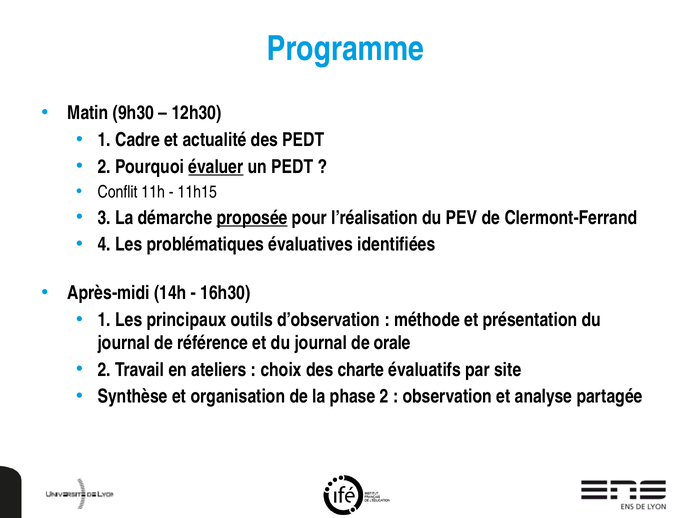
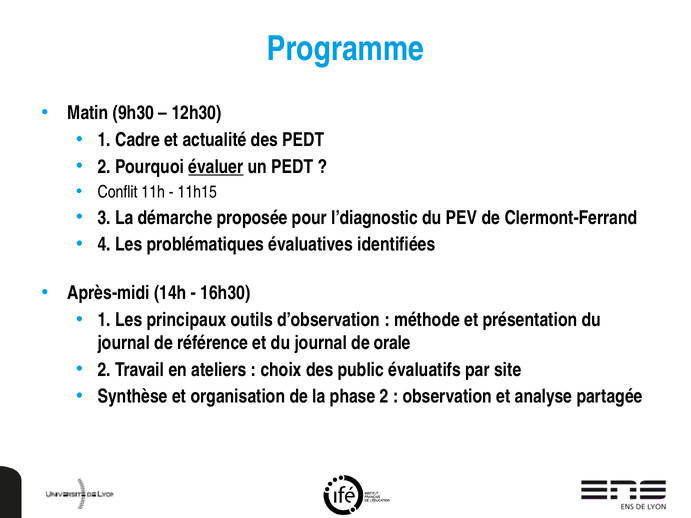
proposée underline: present -> none
l’réalisation: l’réalisation -> l’diagnostic
charte: charte -> public
